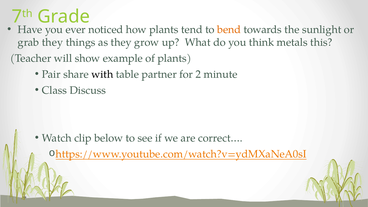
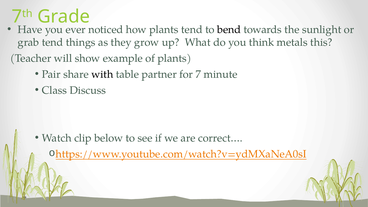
bend colour: orange -> black
grab they: they -> tend
for 2: 2 -> 7
